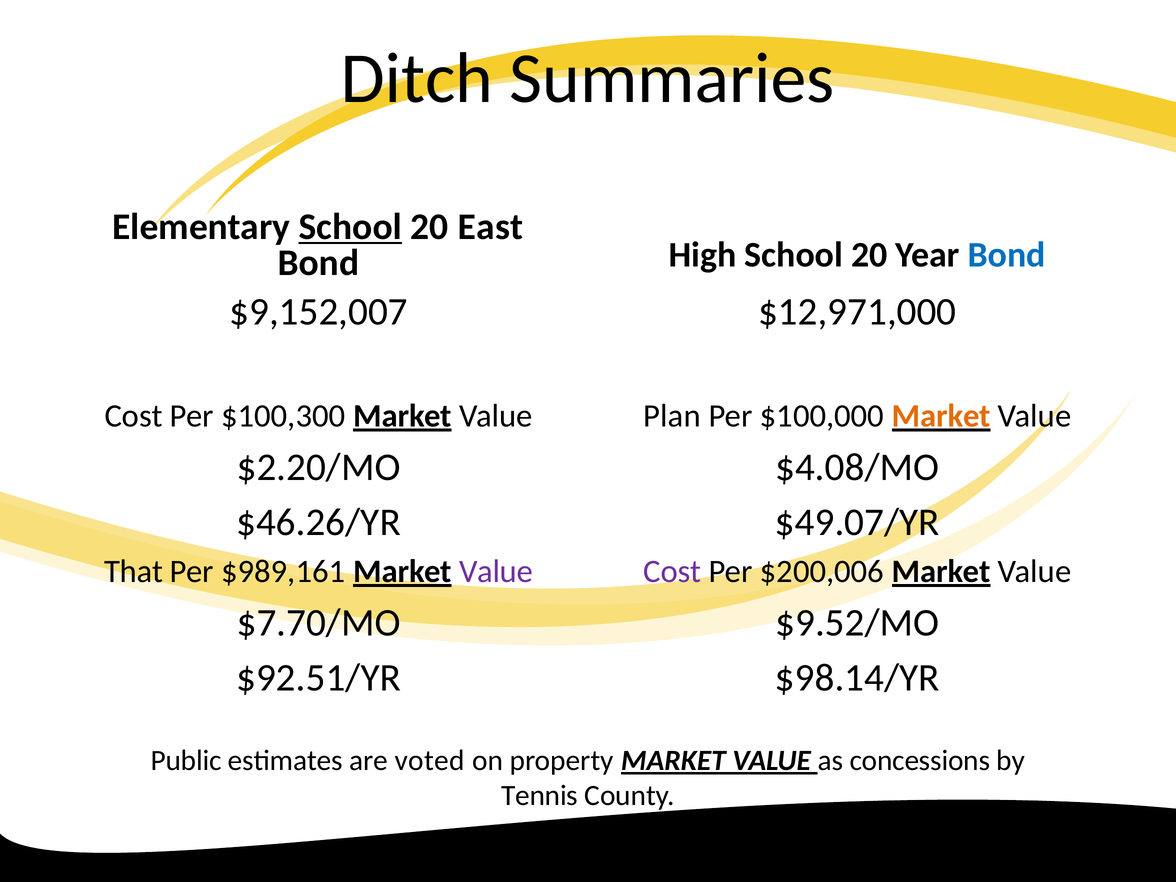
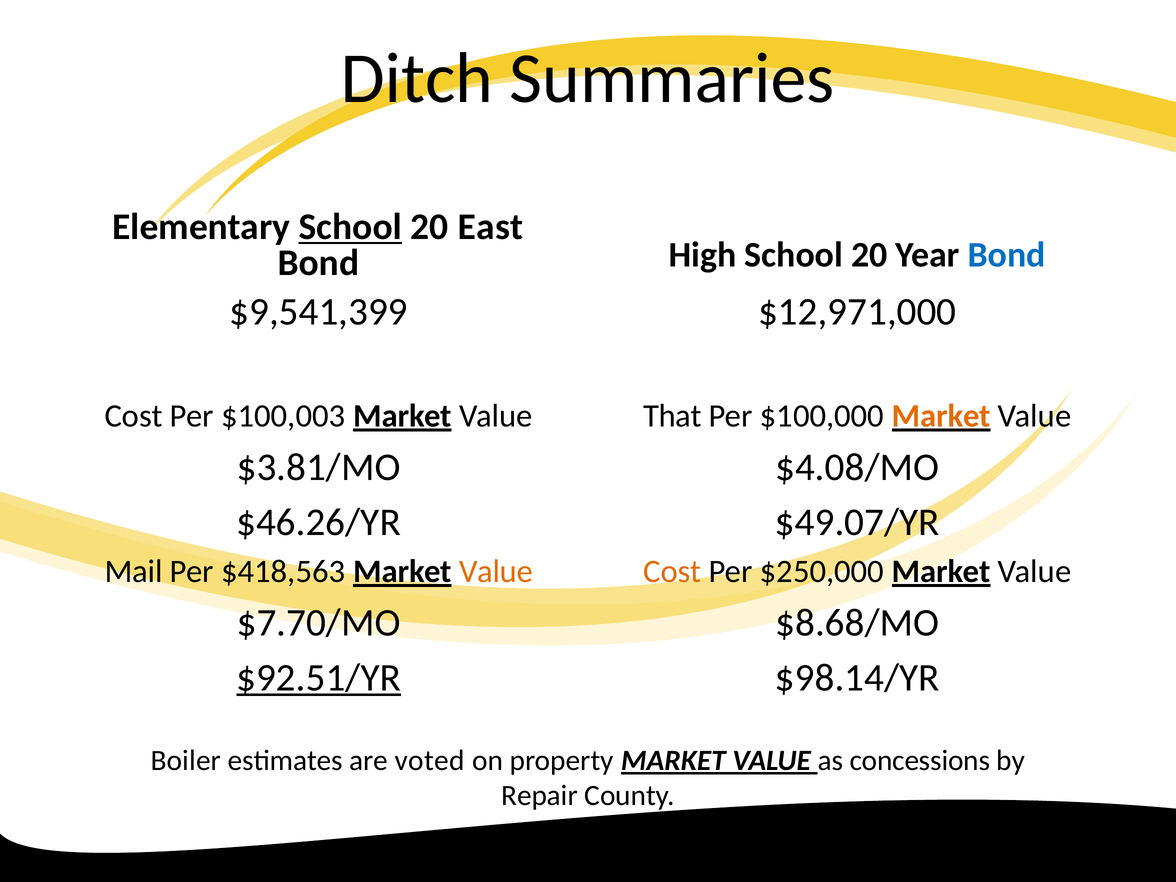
$9,152,007: $9,152,007 -> $9,541,399
$100,300: $100,300 -> $100,003
Plan: Plan -> That
$2.20/MO: $2.20/MO -> $3.81/MO
That: That -> Mail
$989,161: $989,161 -> $418,563
Value at (496, 571) colour: purple -> orange
Cost at (672, 571) colour: purple -> orange
$200,006: $200,006 -> $250,000
$9.52/MO: $9.52/MO -> $8.68/MO
$92.51/YR underline: none -> present
Public: Public -> Boiler
Tennis: Tennis -> Repair
